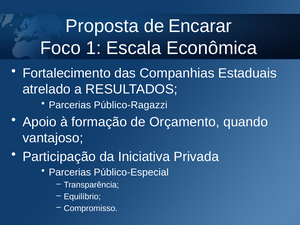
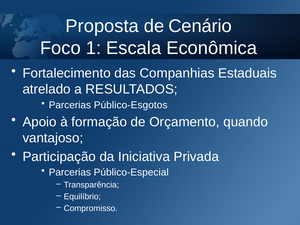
Encarar: Encarar -> Cenário
Público-Ragazzi: Público-Ragazzi -> Público-Esgotos
